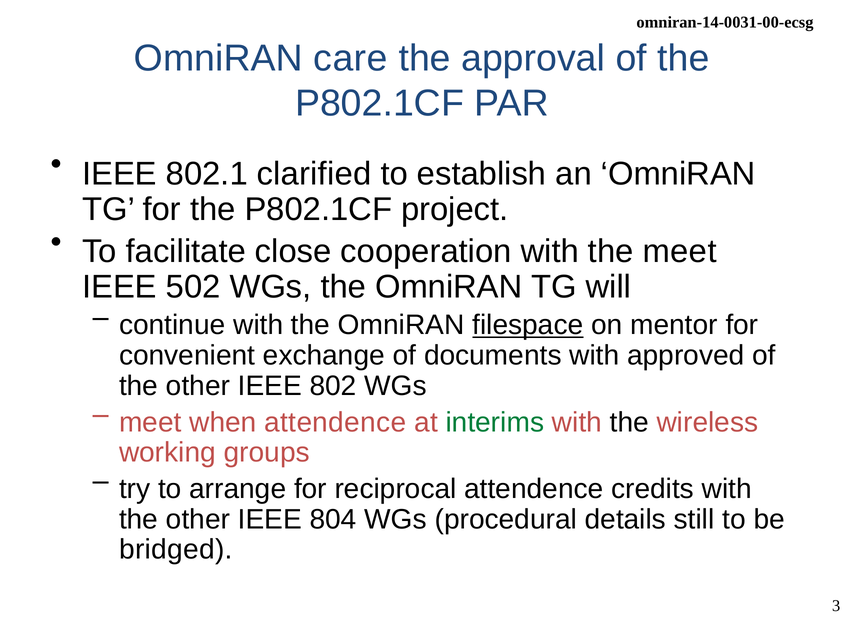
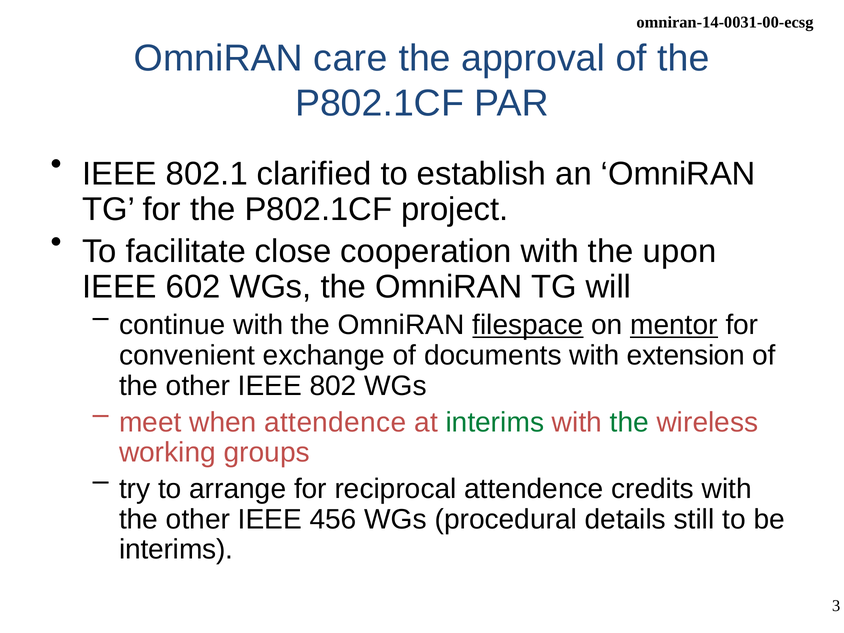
the meet: meet -> upon
502: 502 -> 602
mentor underline: none -> present
approved: approved -> extension
the at (629, 422) colour: black -> green
804: 804 -> 456
bridged at (176, 550): bridged -> interims
